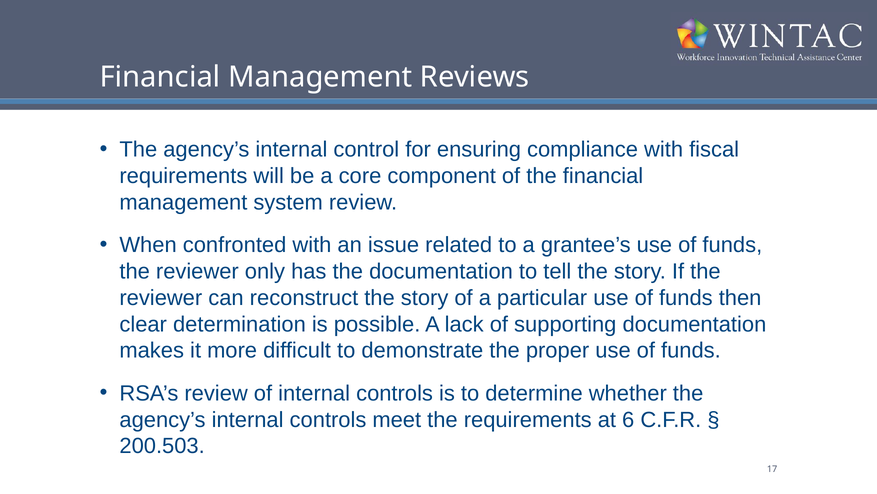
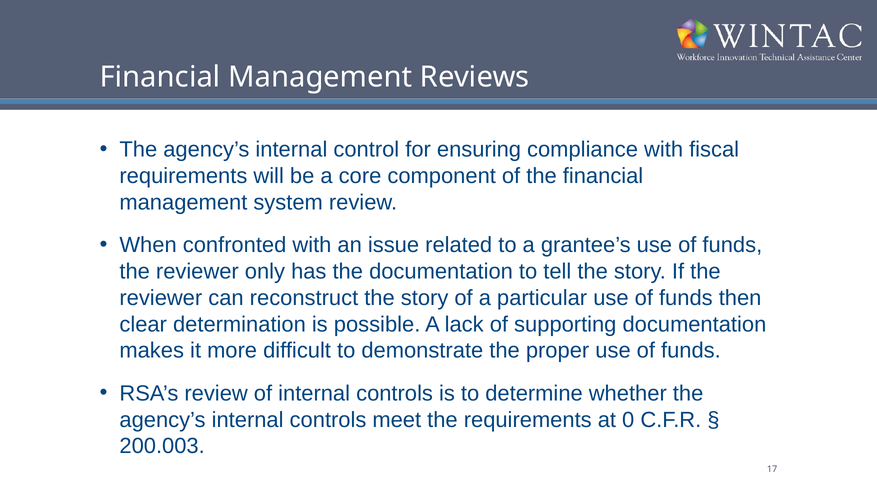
6: 6 -> 0
200.503: 200.503 -> 200.003
